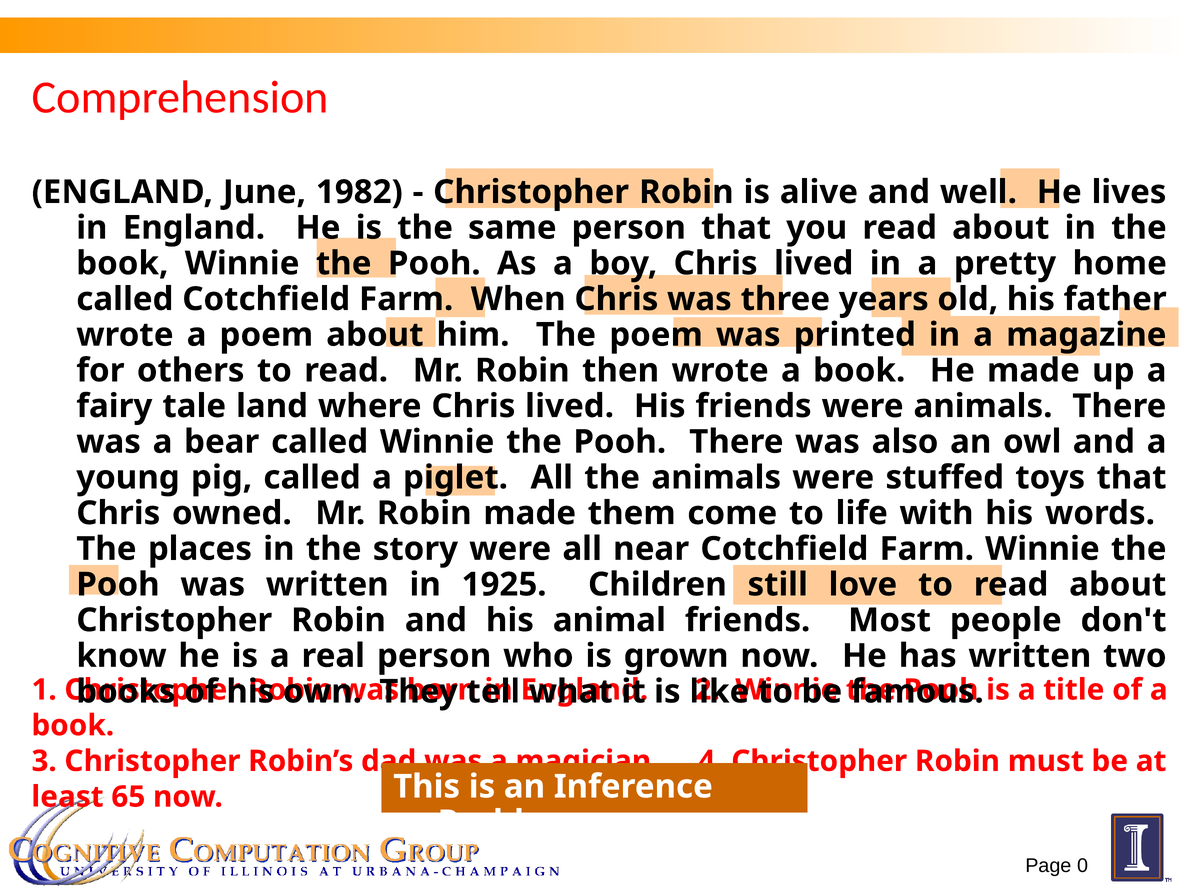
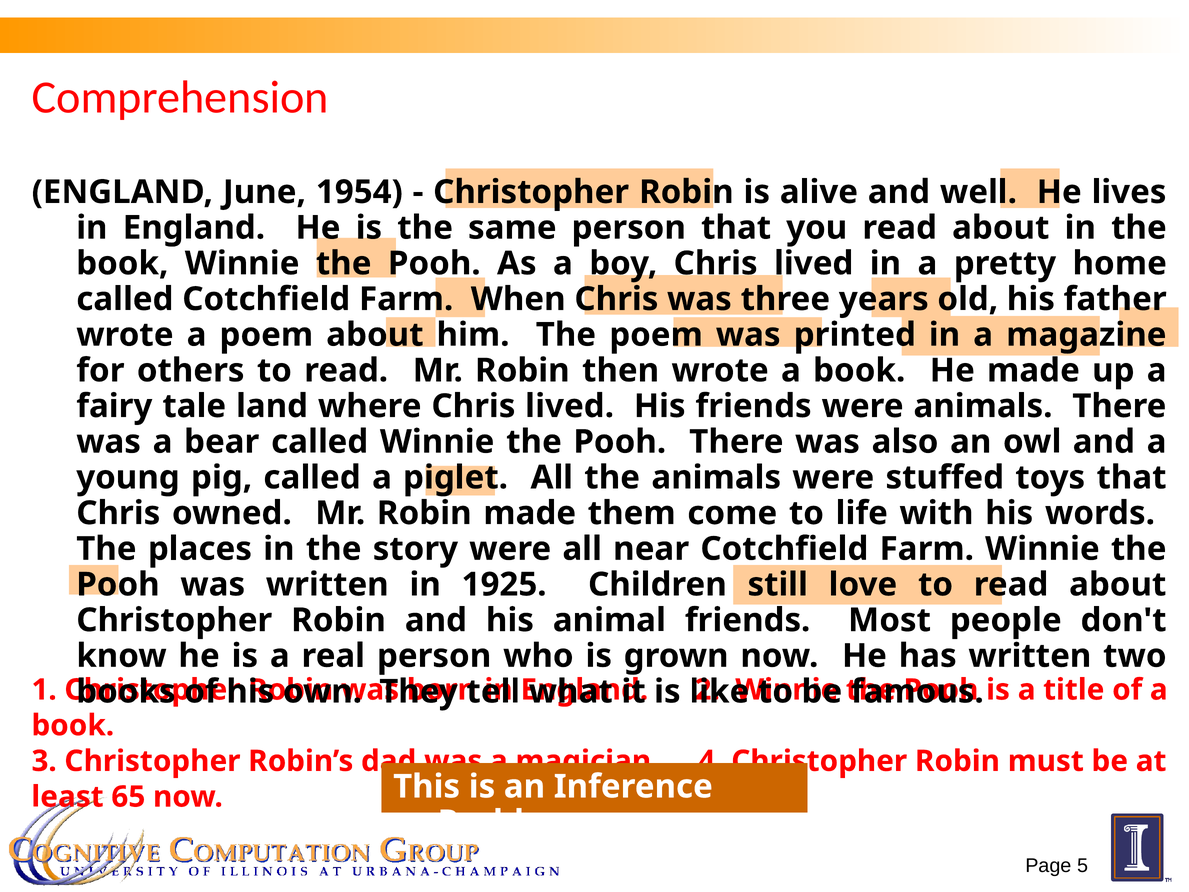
1982: 1982 -> 1954
0: 0 -> 5
